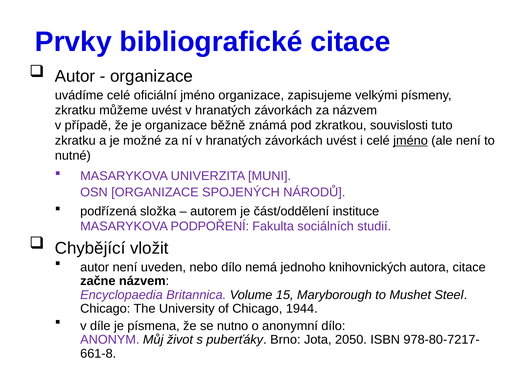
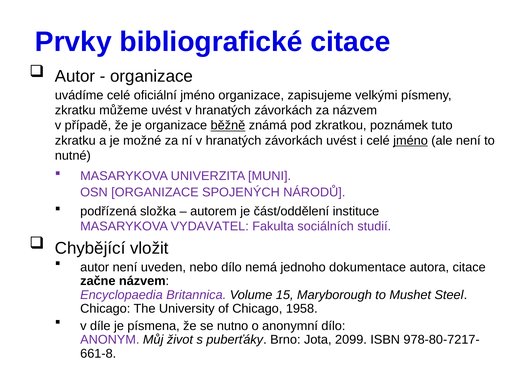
běžně underline: none -> present
souvislosti: souvislosti -> poznámek
PODPOŘENÍ: PODPOŘENÍ -> VYDAVATEL
knihovnických: knihovnických -> dokumentace
1944: 1944 -> 1958
2050: 2050 -> 2099
